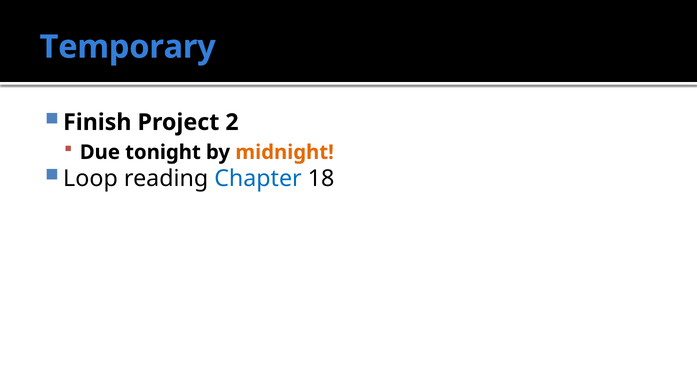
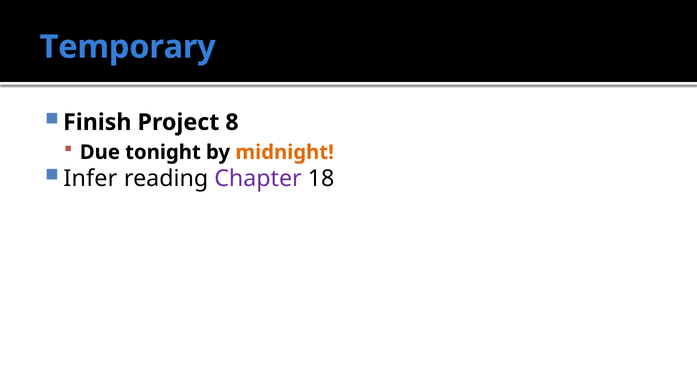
2: 2 -> 8
Loop: Loop -> Infer
Chapter colour: blue -> purple
